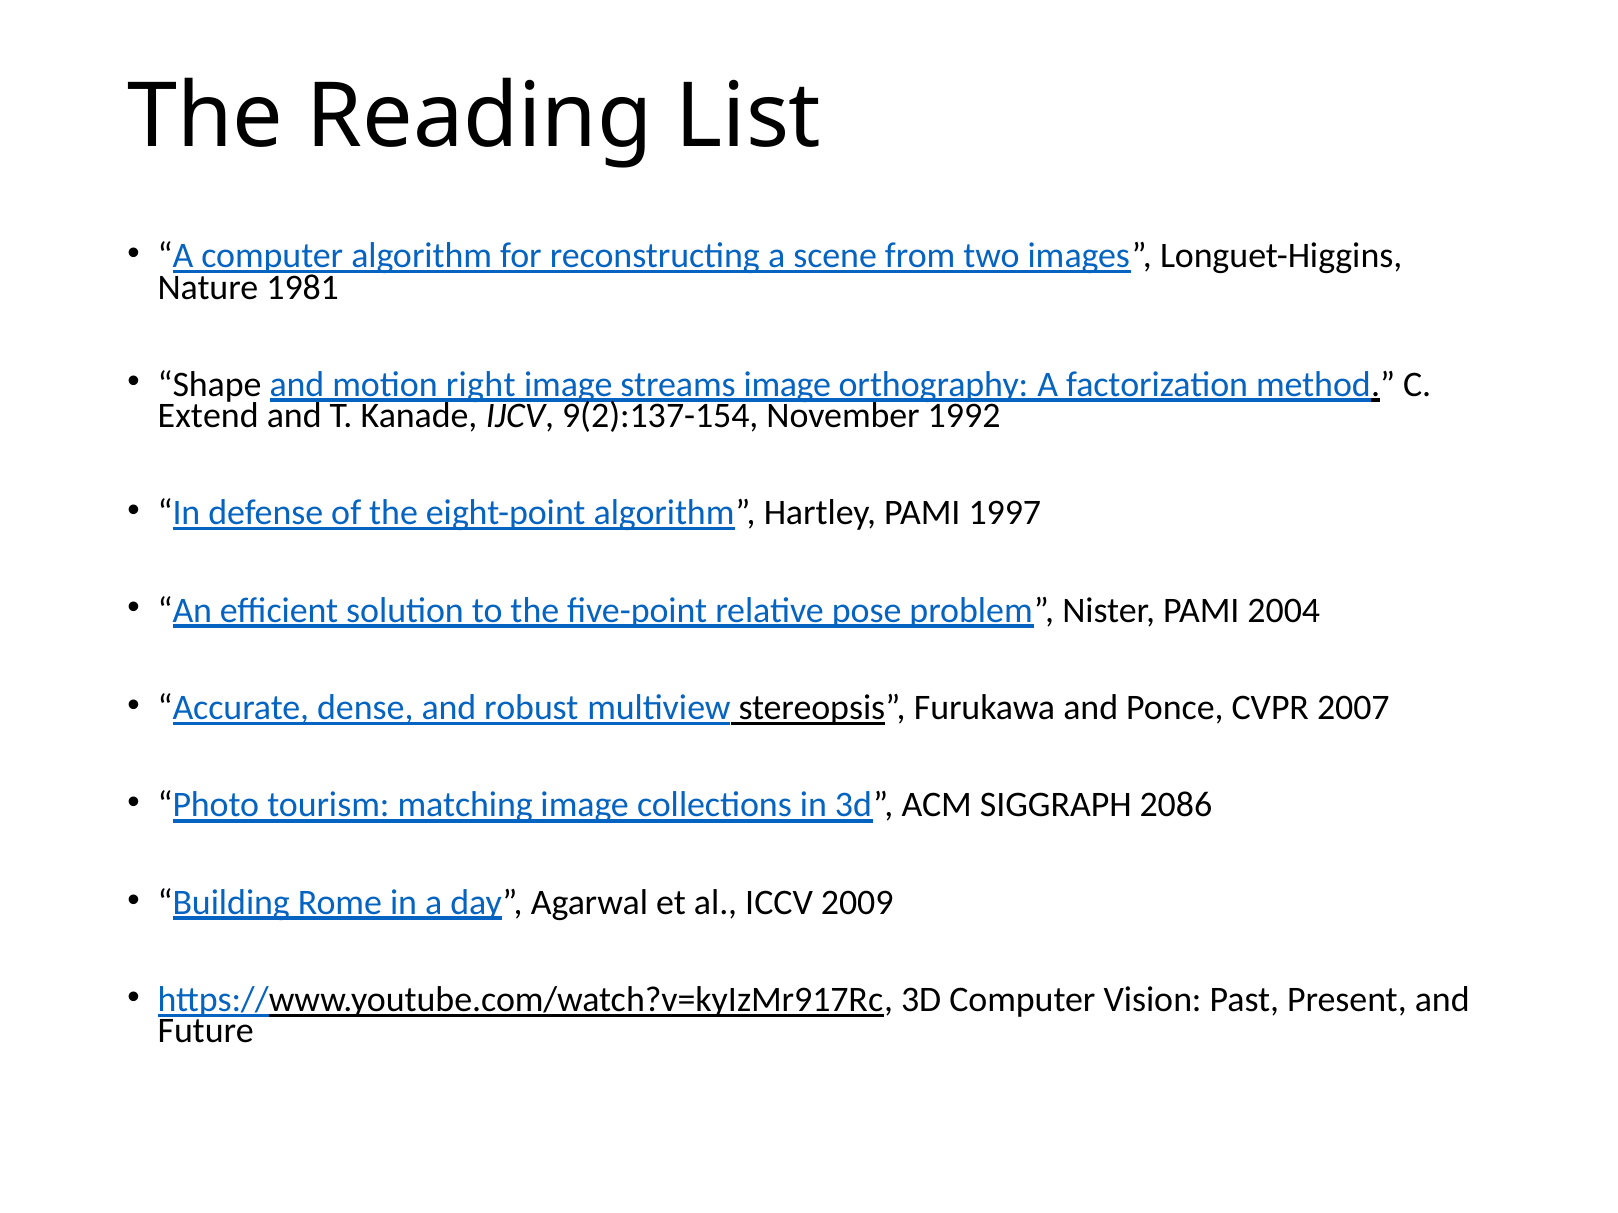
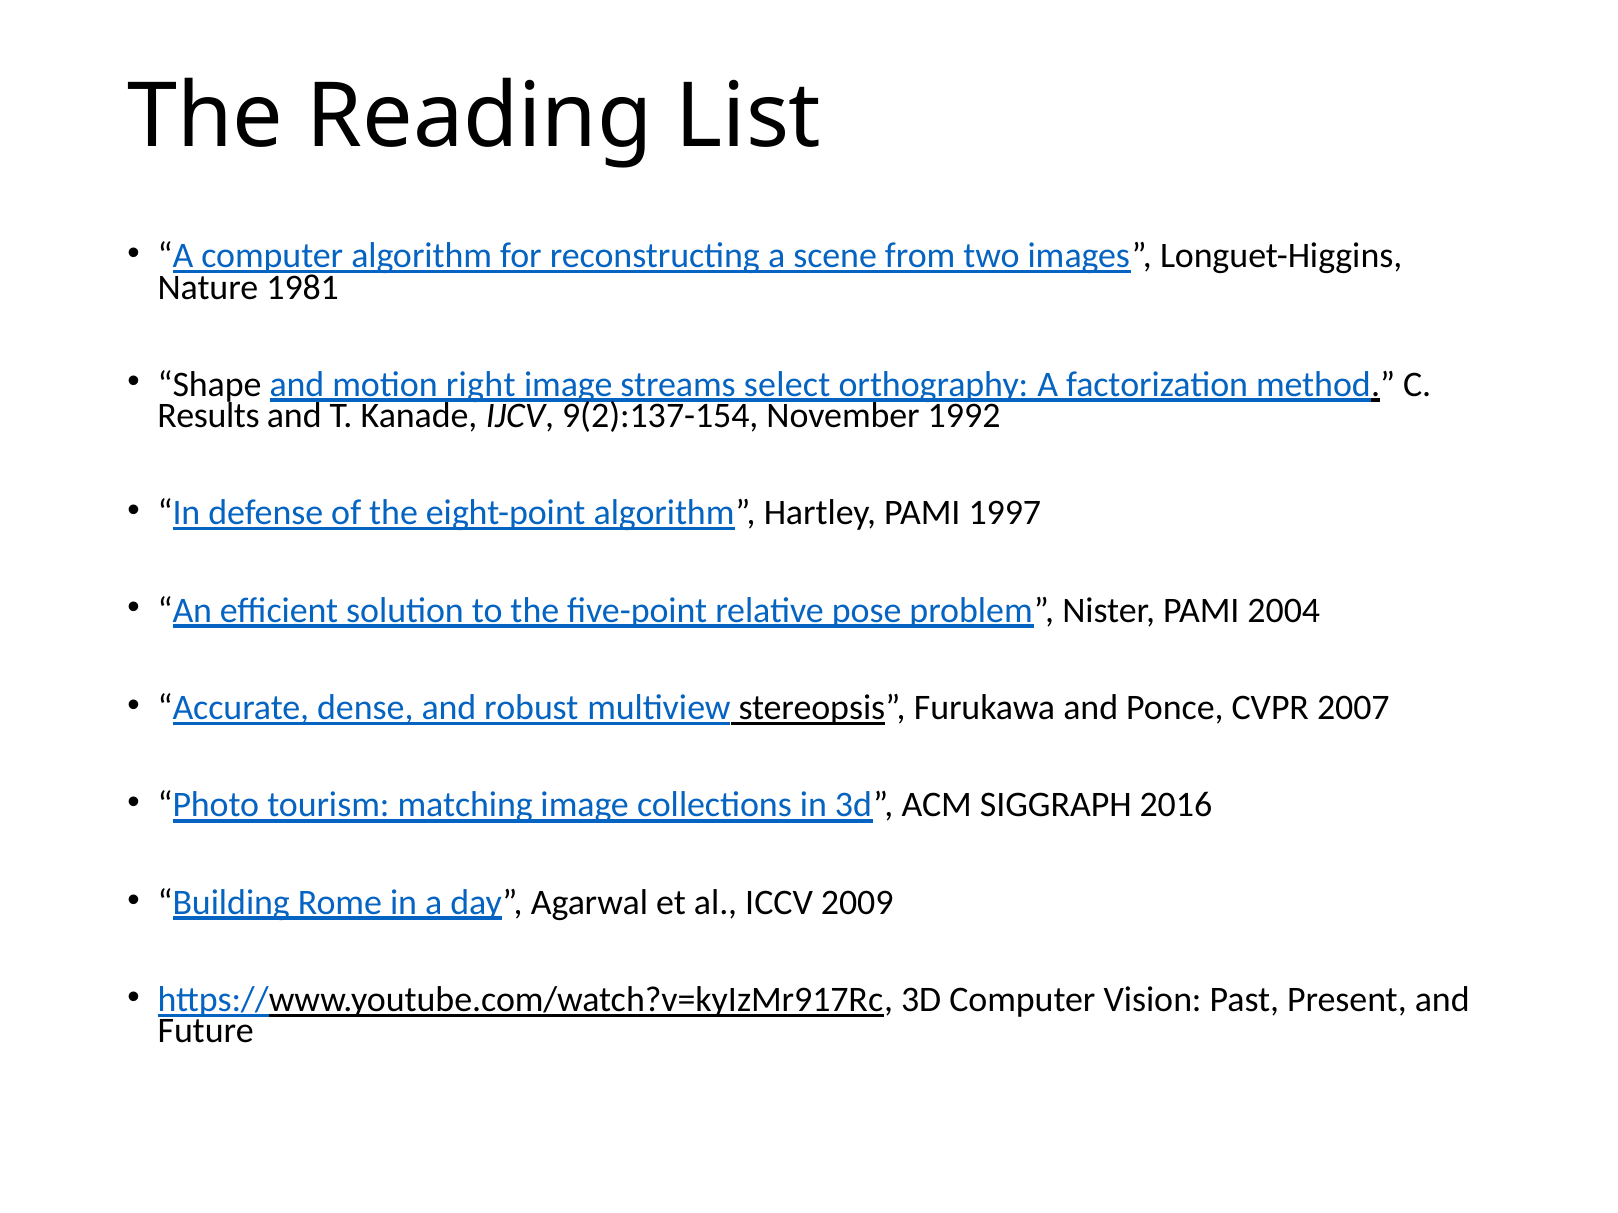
streams image: image -> select
Extend: Extend -> Results
2086: 2086 -> 2016
